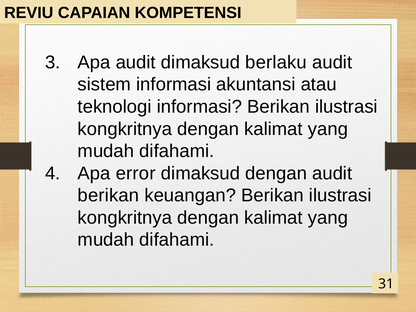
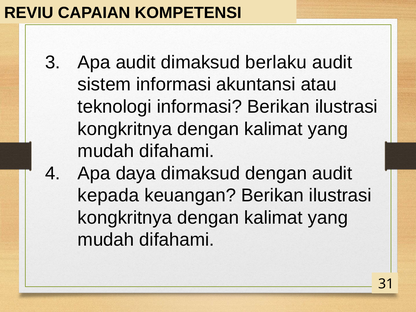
error: error -> daya
berikan at (108, 195): berikan -> kepada
